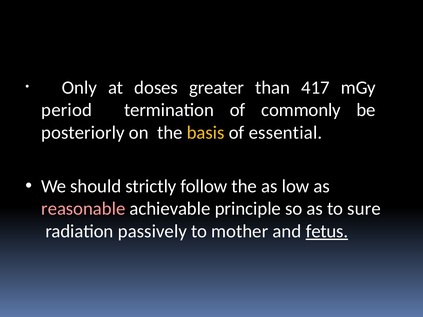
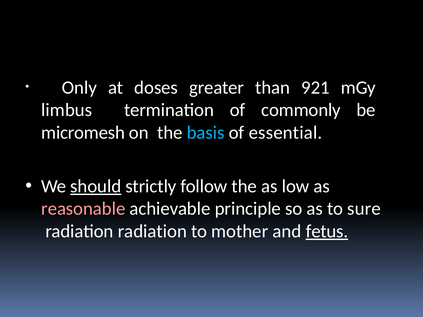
417: 417 -> 921
period: period -> limbus
posteriorly: posteriorly -> micromesh
basis colour: yellow -> light blue
should underline: none -> present
radiation passively: passively -> radiation
